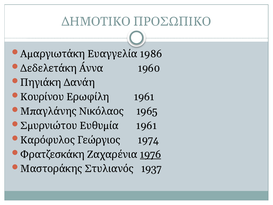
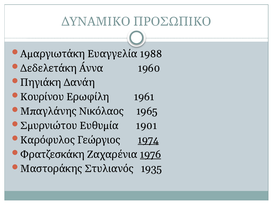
ΔΗΜΟΤΙΚΟ: ΔΗΜΟΤΙΚΟ -> ΔΥΝΑΜΙΚΟ
1986: 1986 -> 1988
1961 at (146, 126): 1961 -> 1901
1974 underline: none -> present
1937: 1937 -> 1935
